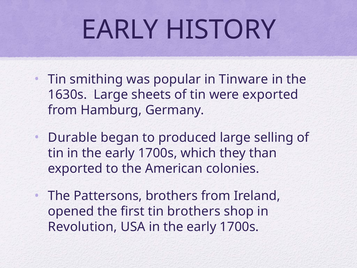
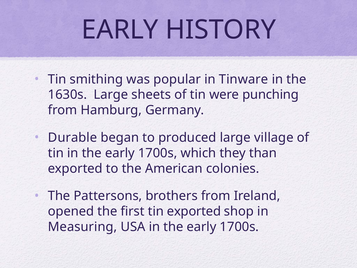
were exported: exported -> punching
selling: selling -> village
tin brothers: brothers -> exported
Revolution: Revolution -> Measuring
